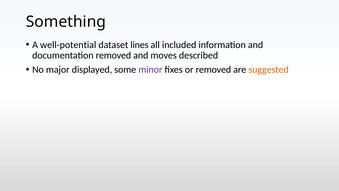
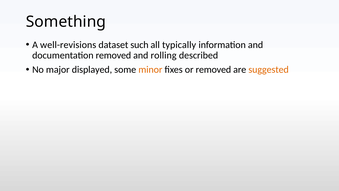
well-potential: well-potential -> well-revisions
lines: lines -> such
included: included -> typically
moves: moves -> rolling
minor colour: purple -> orange
